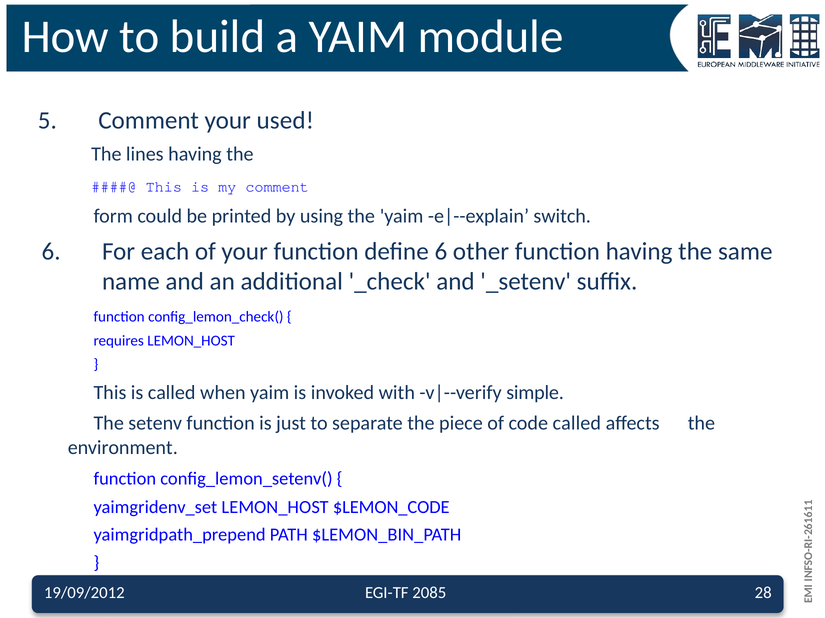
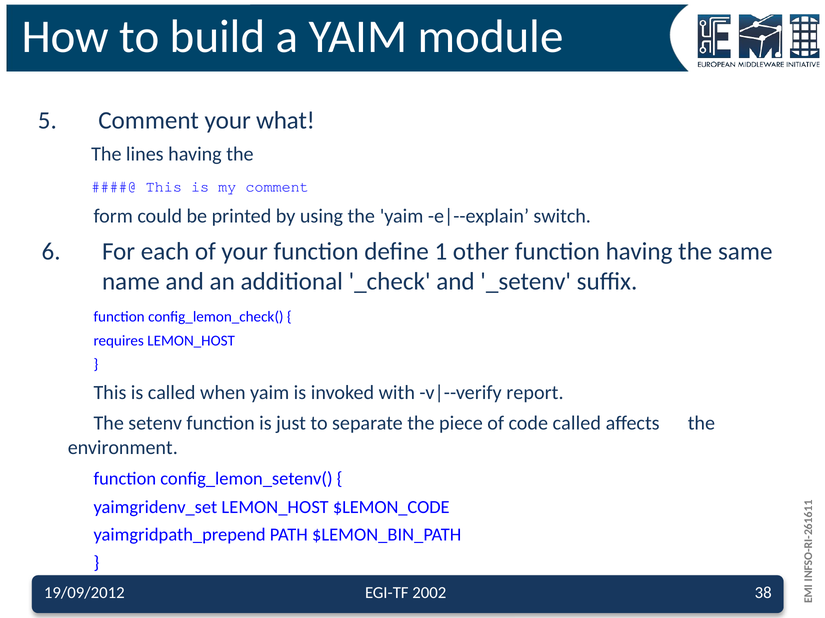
used: used -> what
define 6: 6 -> 1
simple: simple -> report
2085: 2085 -> 2002
28: 28 -> 38
